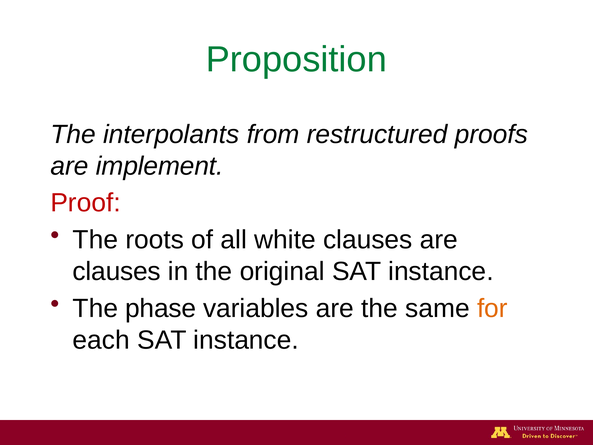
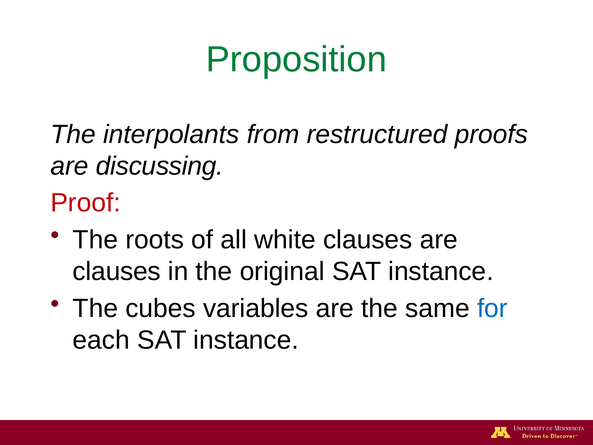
implement: implement -> discussing
phase: phase -> cubes
for colour: orange -> blue
